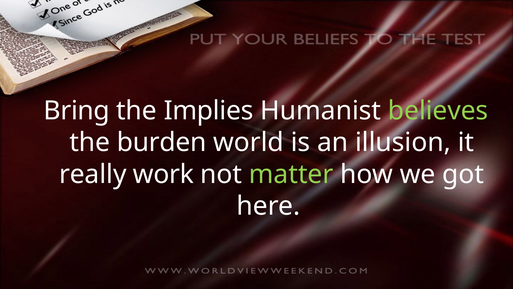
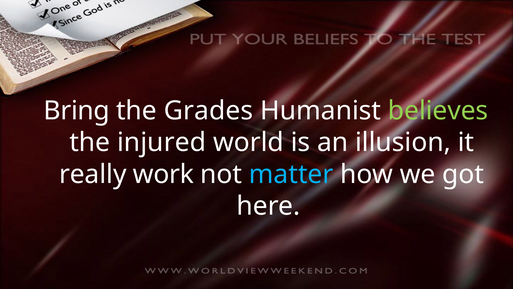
Implies: Implies -> Grades
burden: burden -> injured
matter colour: light green -> light blue
